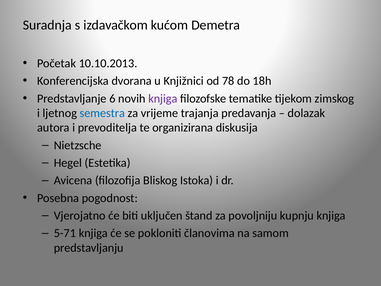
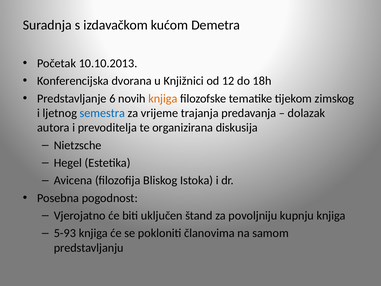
78: 78 -> 12
knjiga at (163, 98) colour: purple -> orange
5-71: 5-71 -> 5-93
